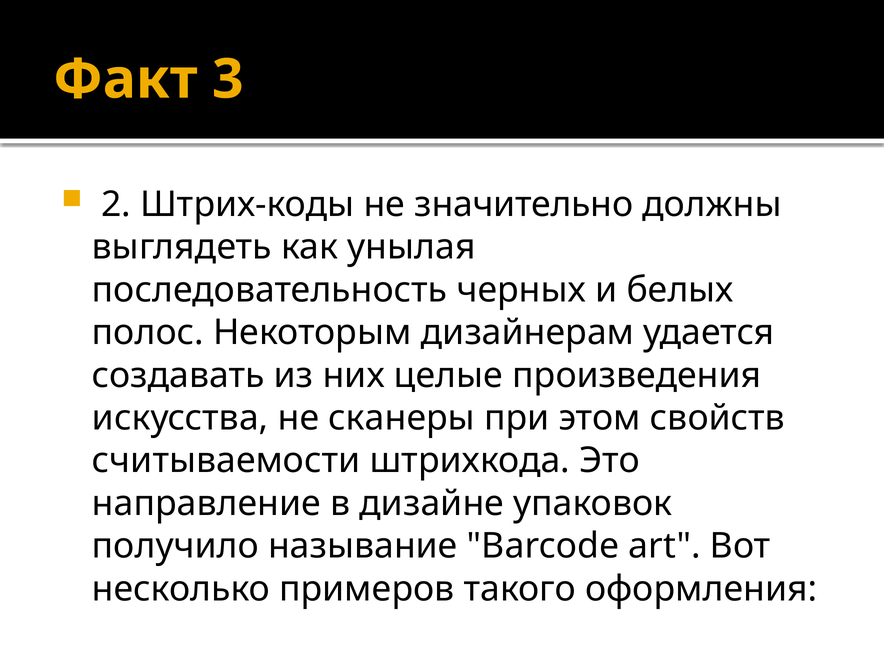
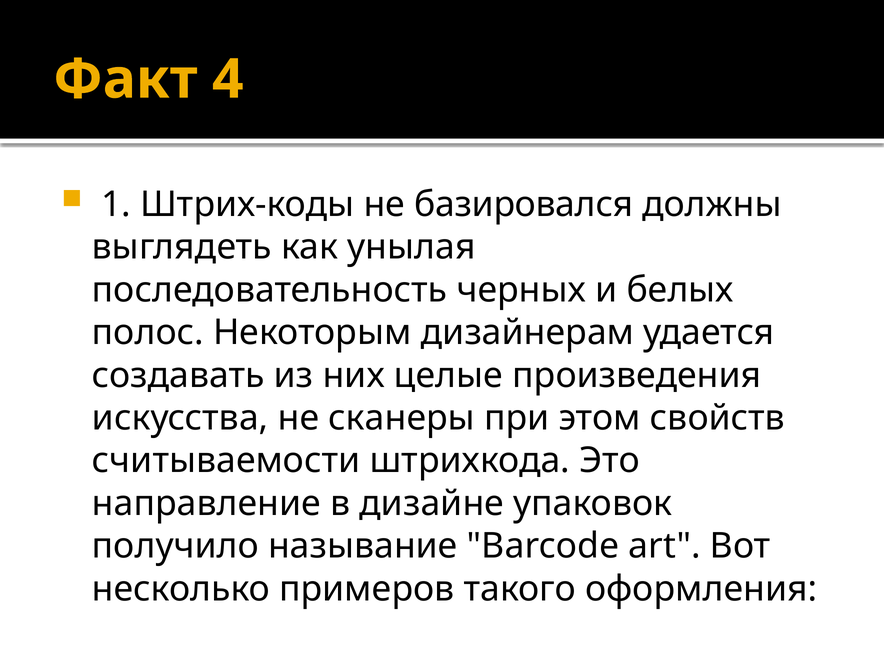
3: 3 -> 4
2: 2 -> 1
значительно: значительно -> базировался
